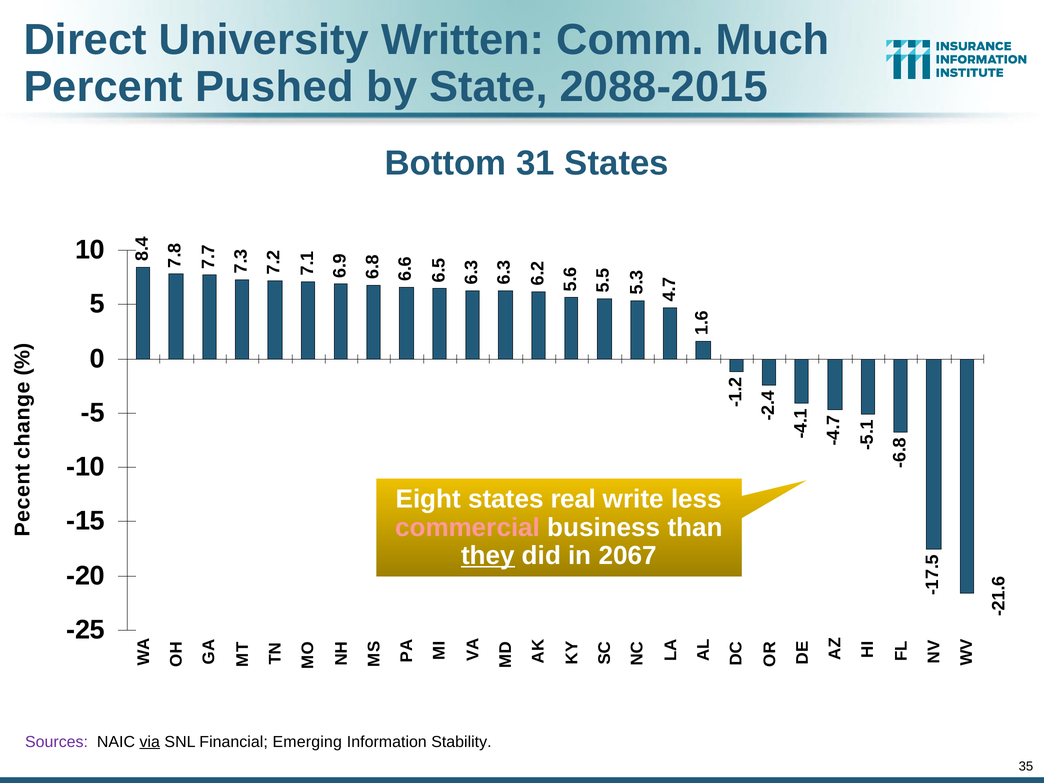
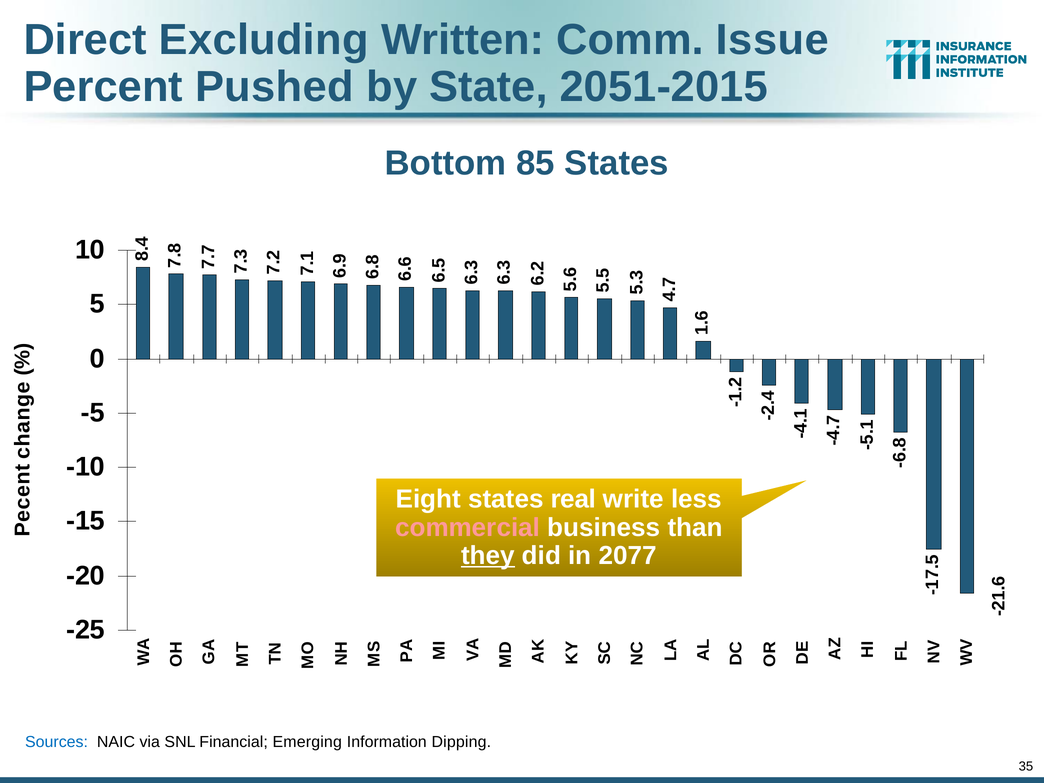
University: University -> Excluding
Much: Much -> Issue
2088-2015: 2088-2015 -> 2051-2015
31: 31 -> 85
2067: 2067 -> 2077
Sources colour: purple -> blue
via underline: present -> none
Stability: Stability -> Dipping
